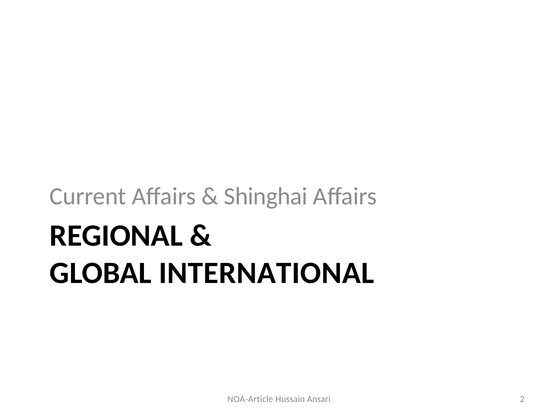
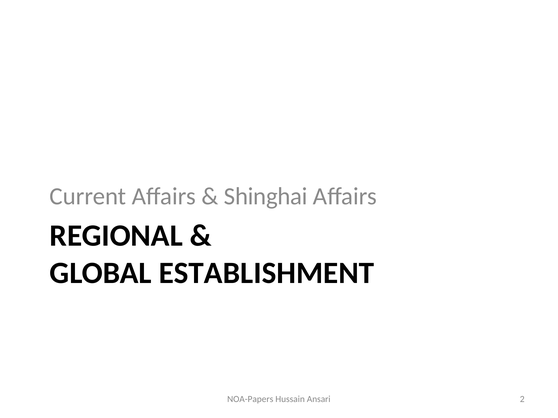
INTERNATIONAL: INTERNATIONAL -> ESTABLISHMENT
NOA-Article: NOA-Article -> NOA-Papers
